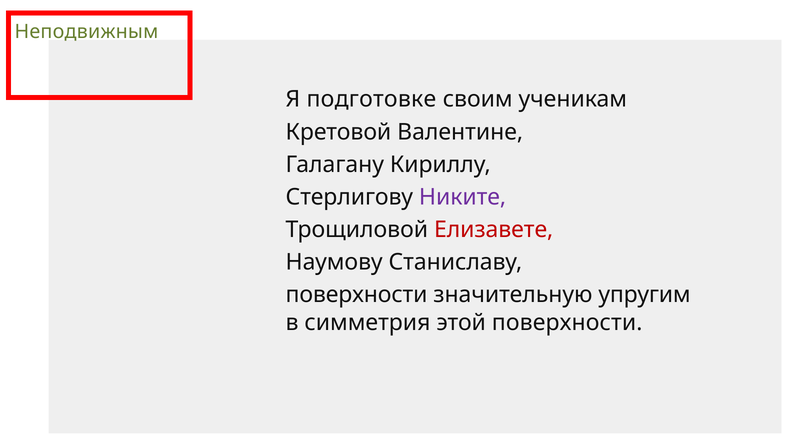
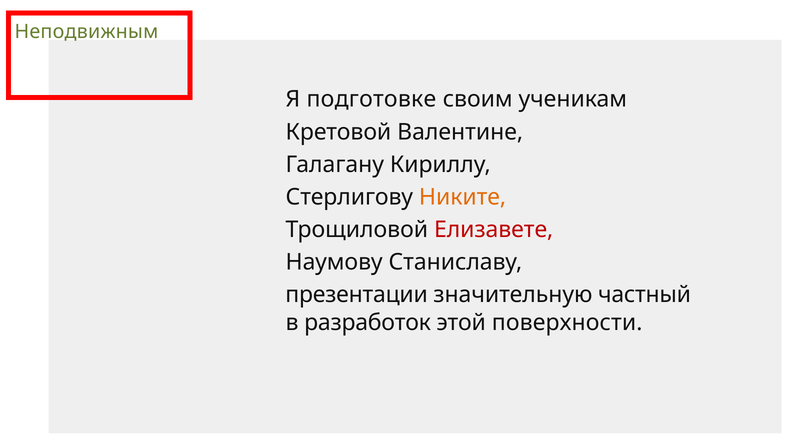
Никите colour: purple -> orange
поверхности at (357, 295): поверхности -> презентации
упругим: упругим -> частный
симметрия: симметрия -> разработок
